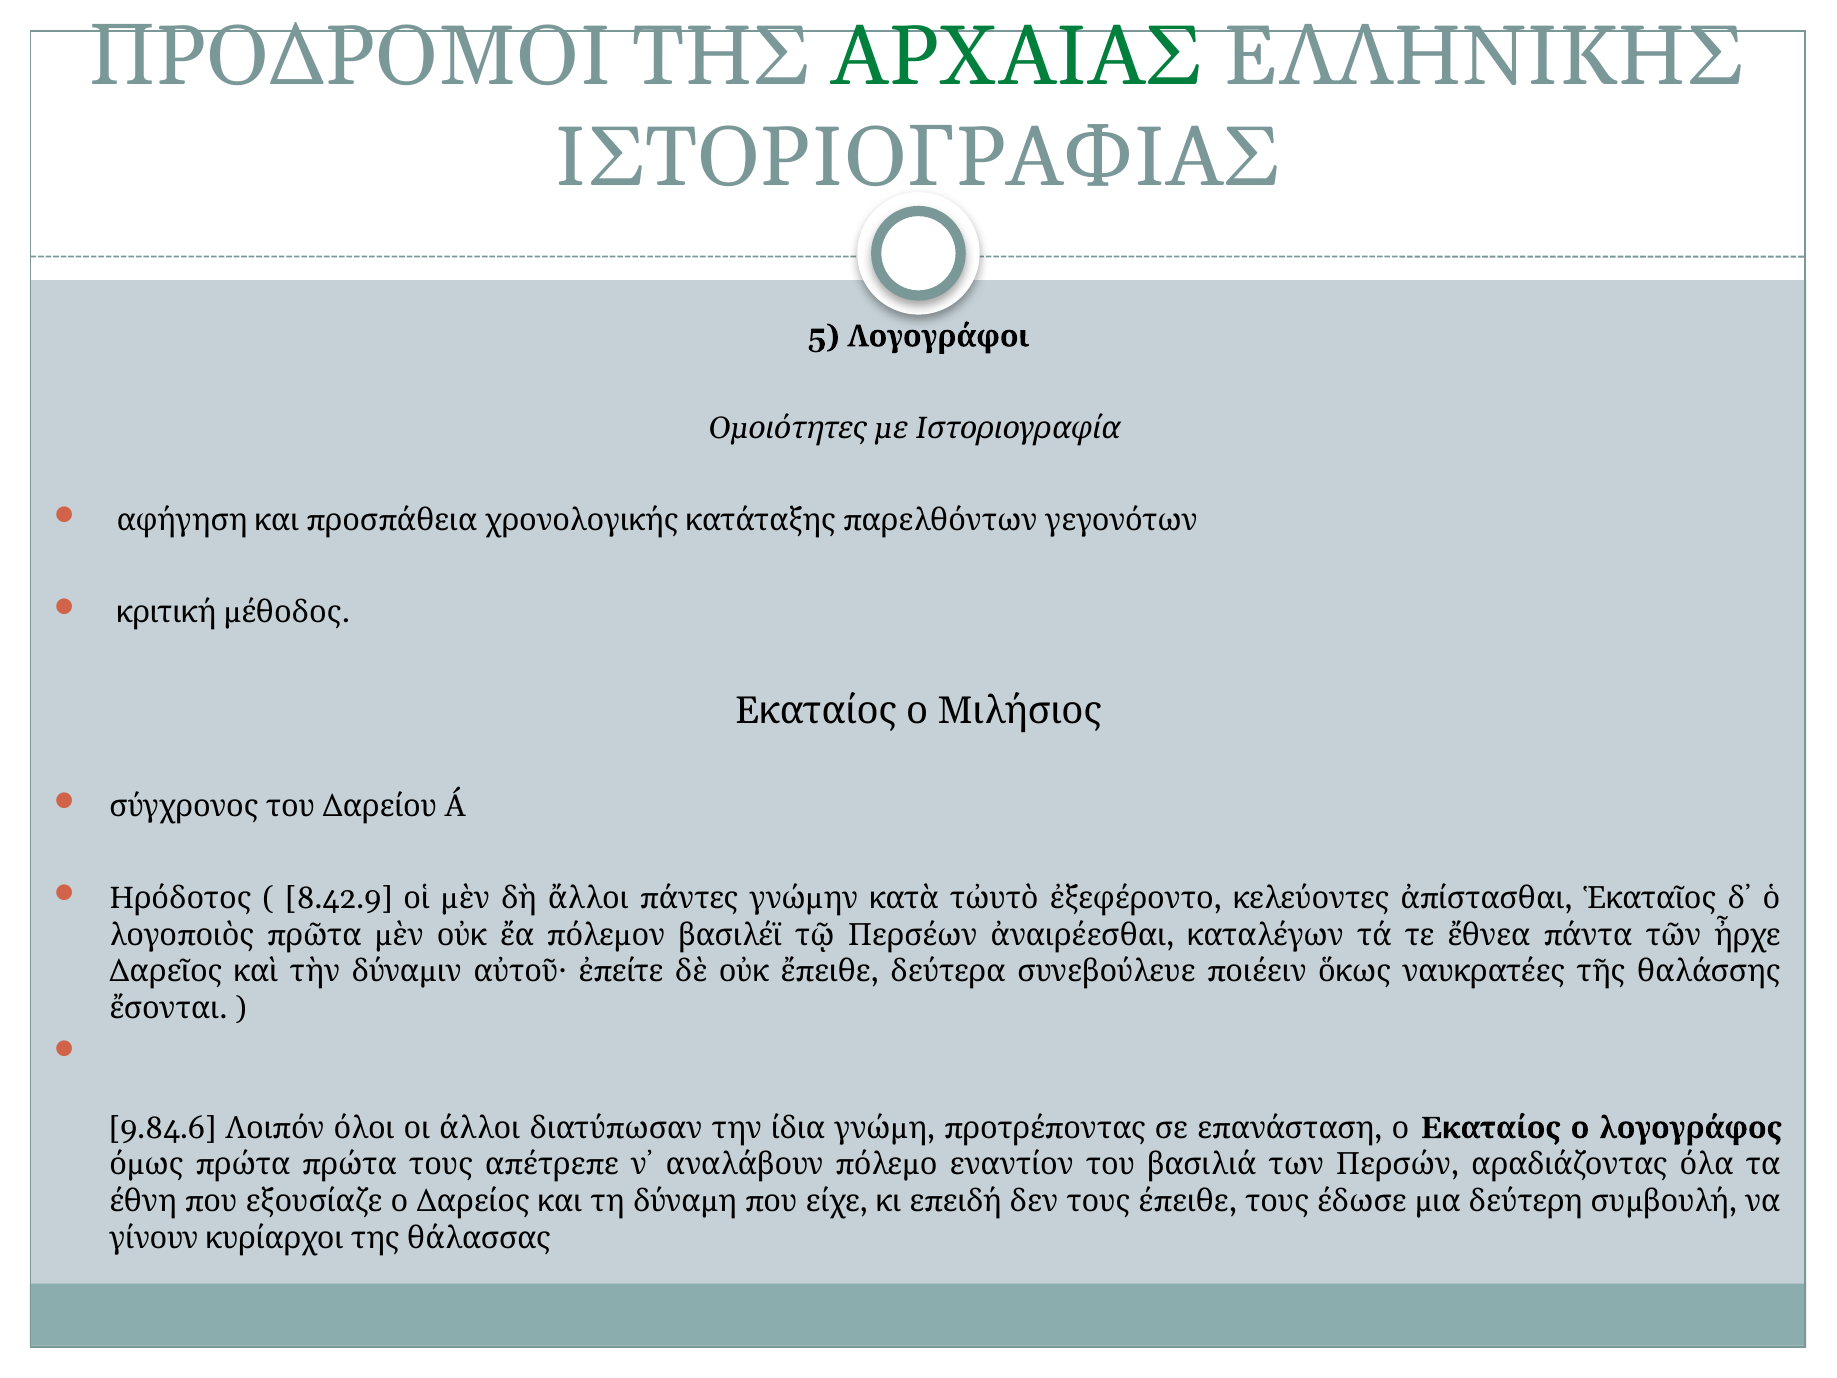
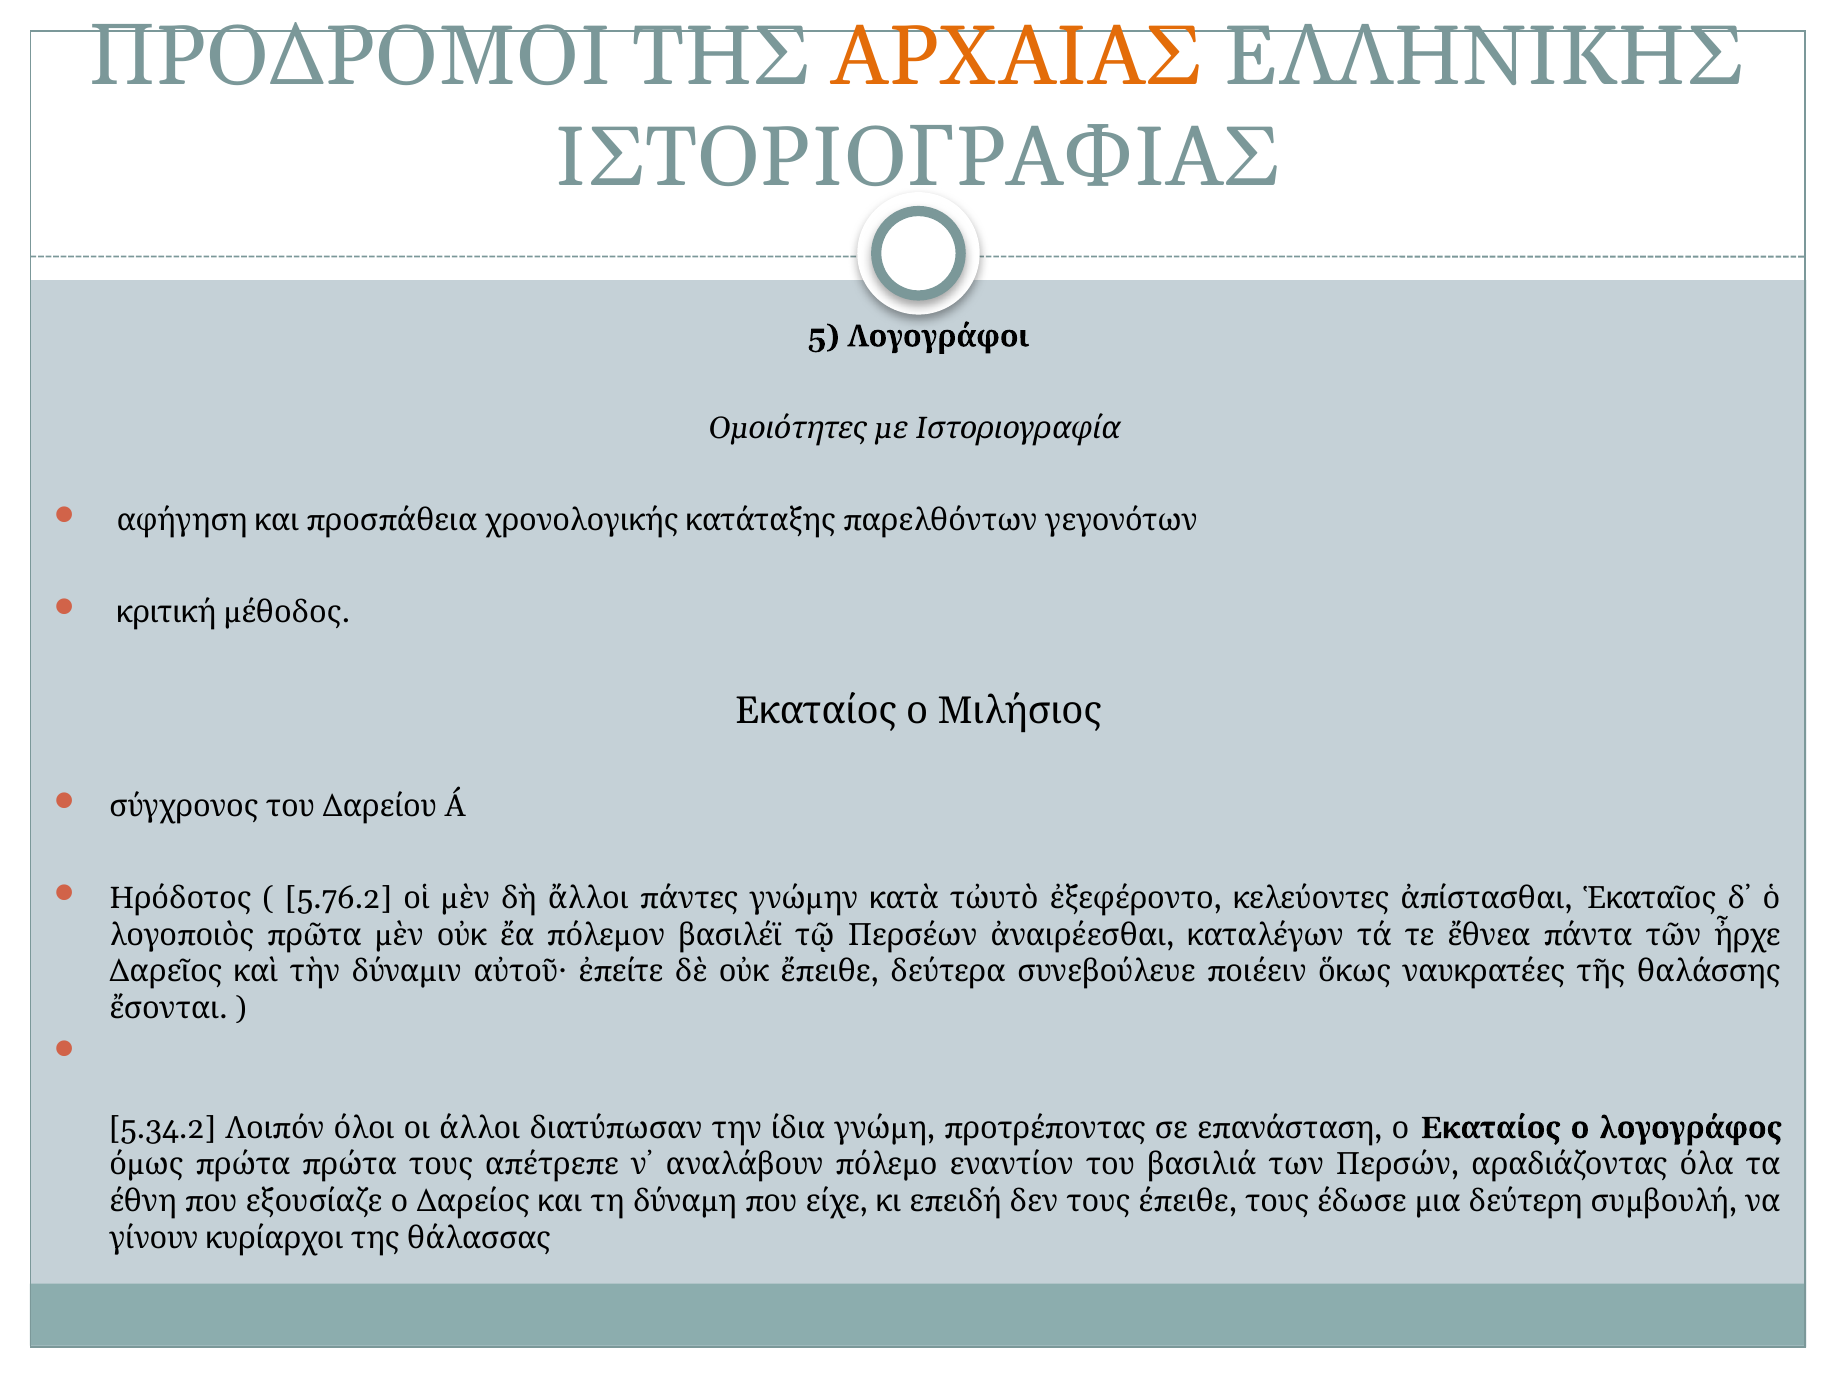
ΑΡΧΑΙΑΣ colour: green -> orange
8.42.9: 8.42.9 -> 5.76.2
9.84.6: 9.84.6 -> 5.34.2
